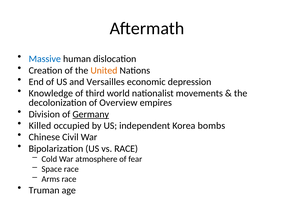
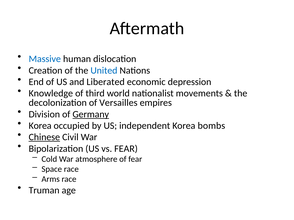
United colour: orange -> blue
Versailles: Versailles -> Liberated
Overview: Overview -> Versailles
Killed at (40, 126): Killed -> Korea
Chinese underline: none -> present
vs RACE: RACE -> FEAR
